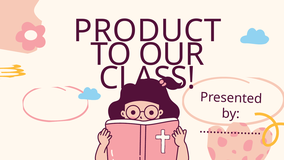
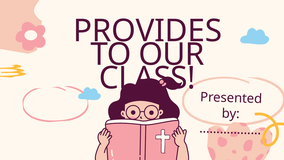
PRODUCT: PRODUCT -> PROVIDES
